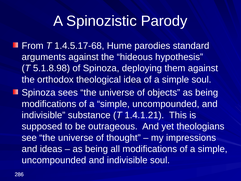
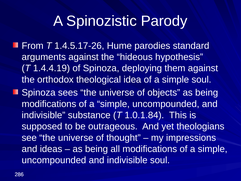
1.4.5.17-68: 1.4.5.17-68 -> 1.4.5.17-26
5.1.8.98: 5.1.8.98 -> 1.4.4.19
1.4.1.21: 1.4.1.21 -> 1.0.1.84
